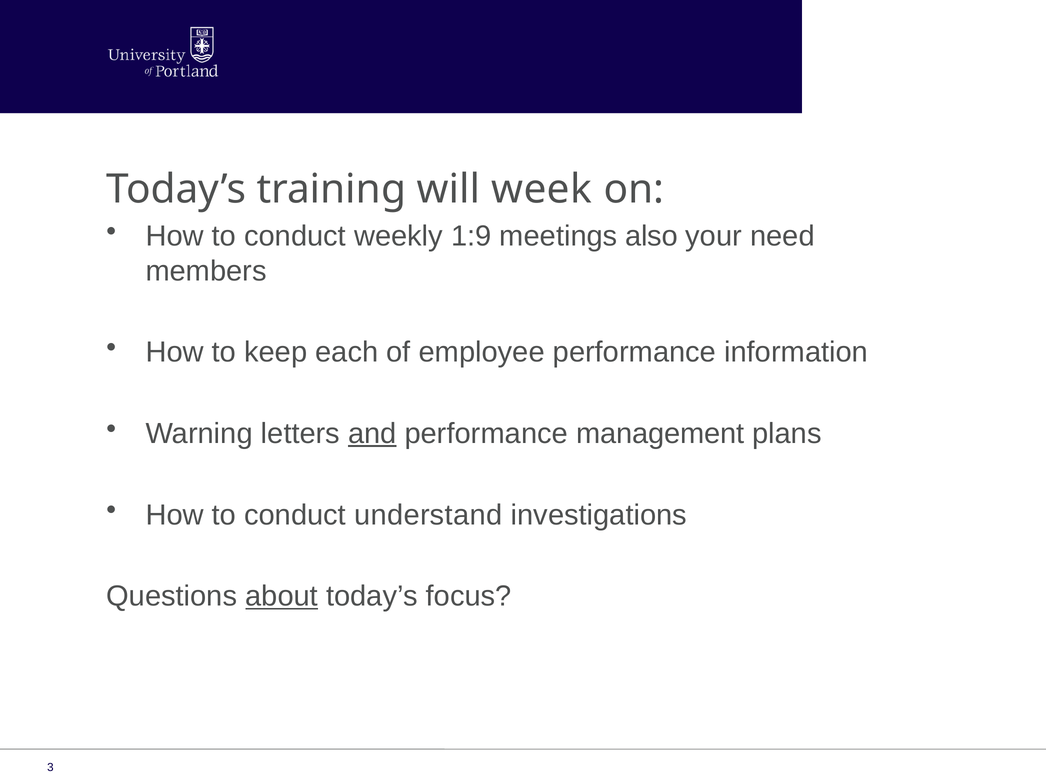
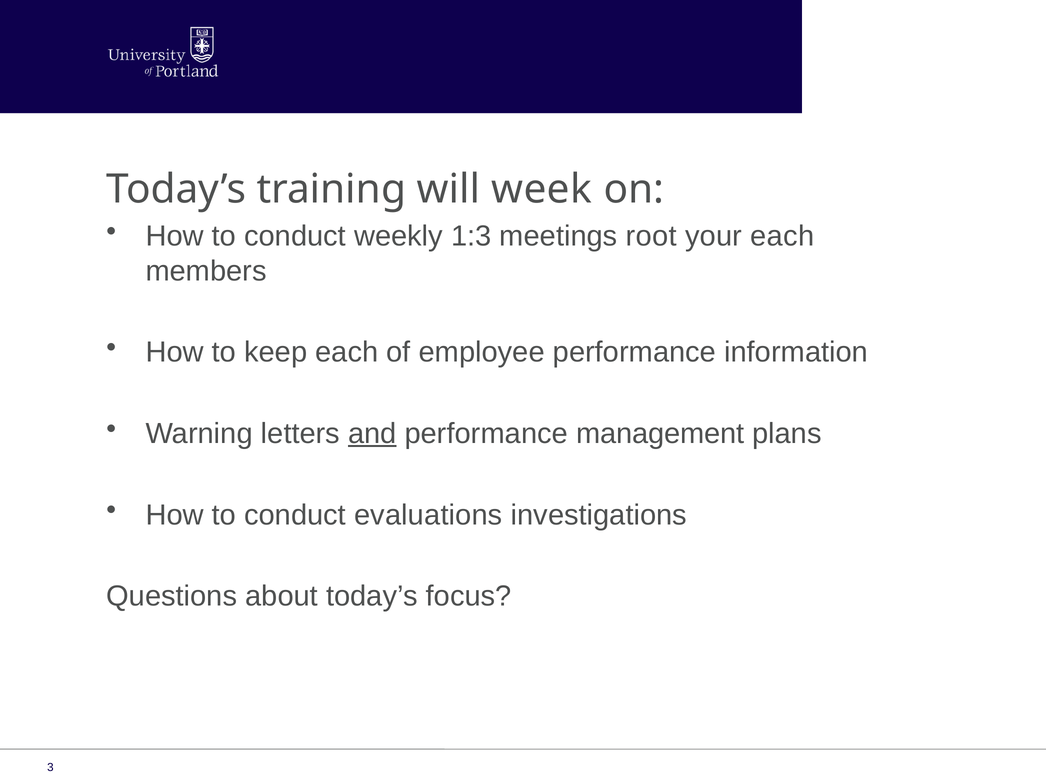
1:9: 1:9 -> 1:3
also: also -> root
your need: need -> each
understand: understand -> evaluations
about underline: present -> none
